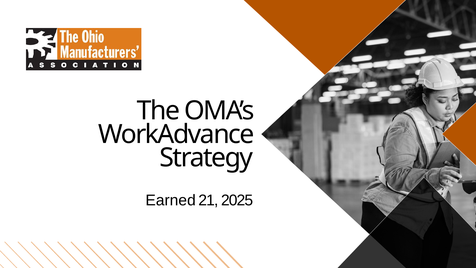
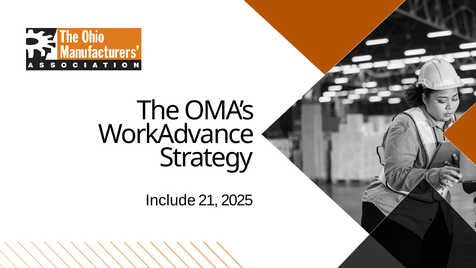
Earned: Earned -> Include
